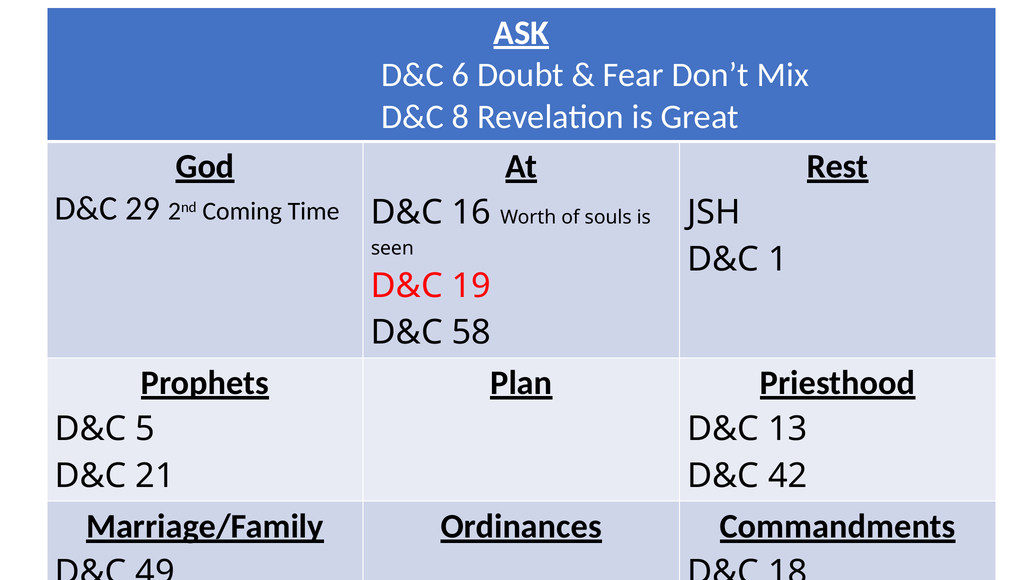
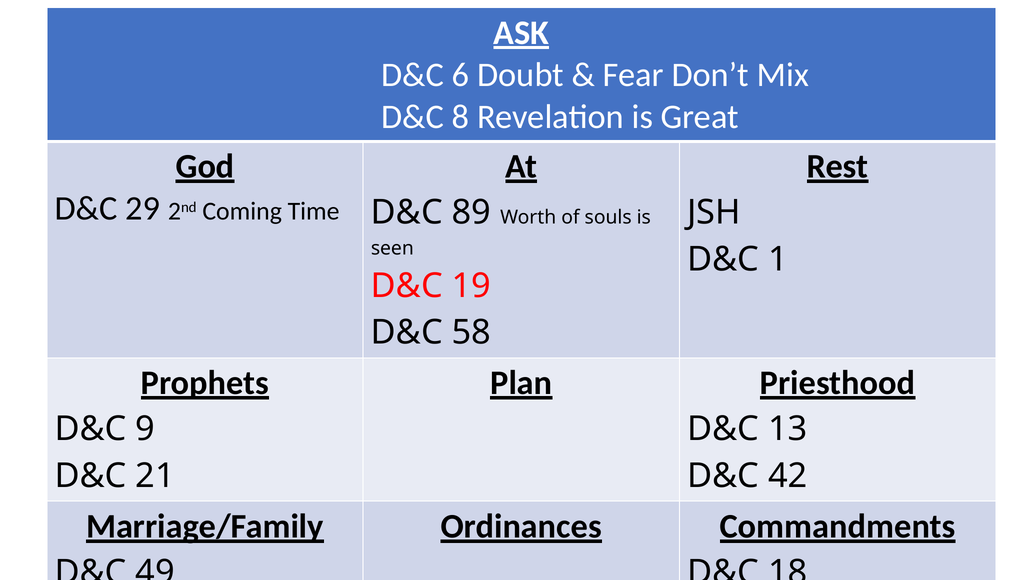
16: 16 -> 89
5: 5 -> 9
